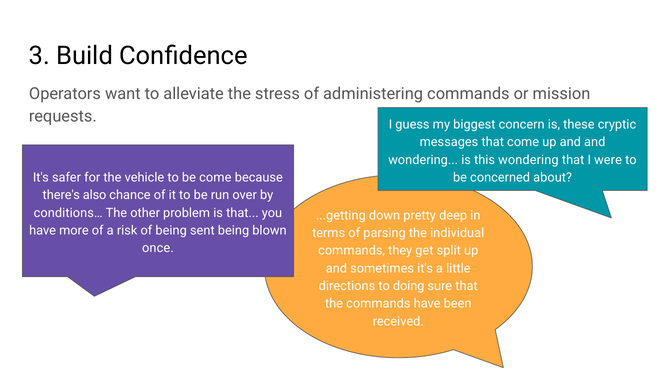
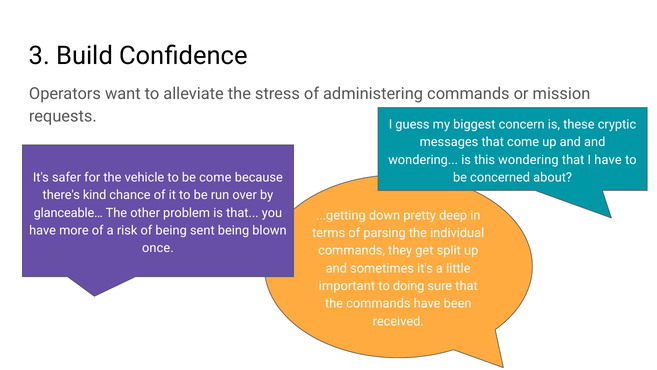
I were: were -> have
also: also -> kind
conditions…: conditions… -> glanceable…
directions: directions -> important
